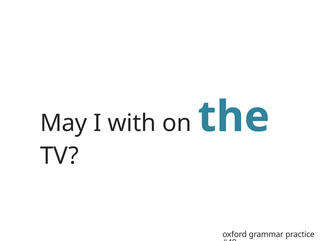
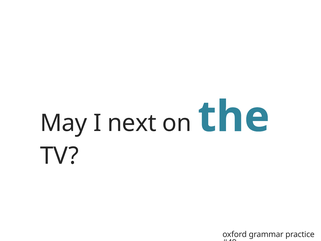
with: with -> next
